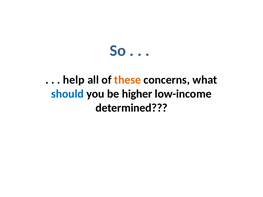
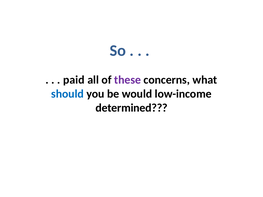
help: help -> paid
these colour: orange -> purple
higher: higher -> would
